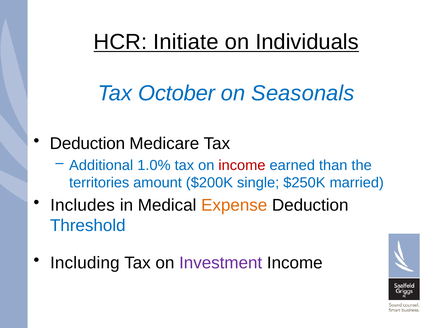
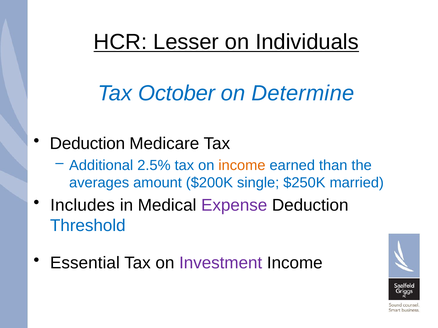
Initiate: Initiate -> Lesser
Seasonals: Seasonals -> Determine
1.0%: 1.0% -> 2.5%
income at (242, 165) colour: red -> orange
territories: territories -> averages
Expense colour: orange -> purple
Including: Including -> Essential
